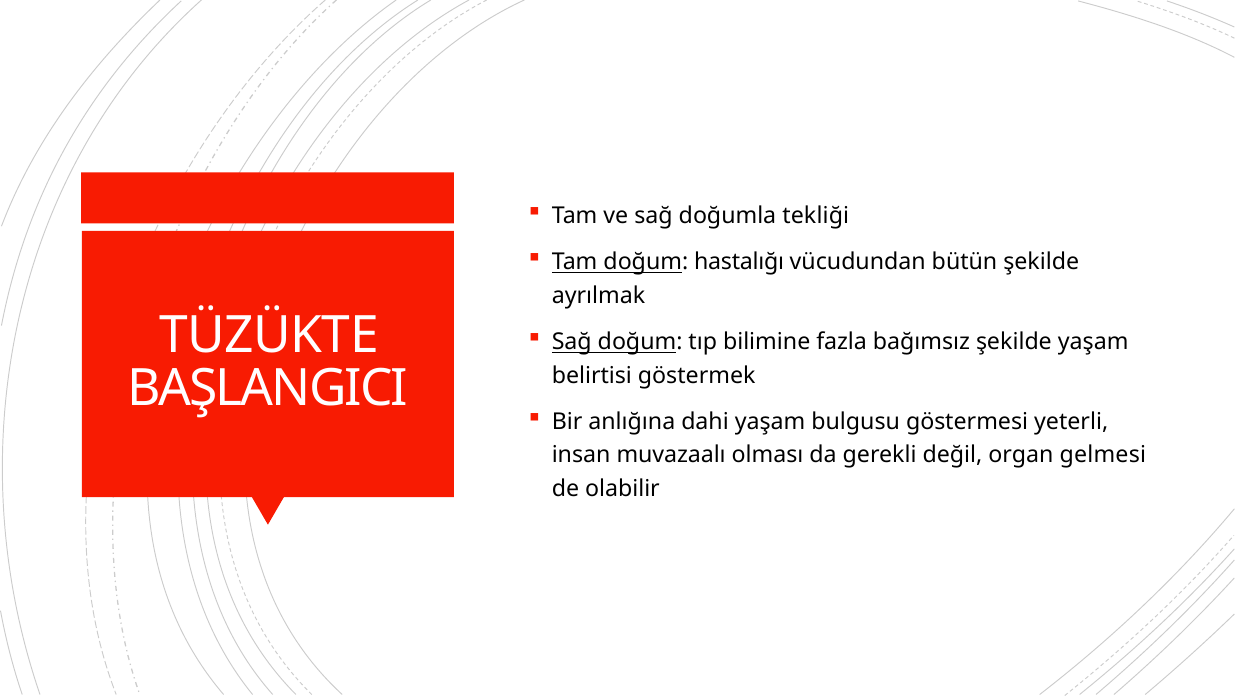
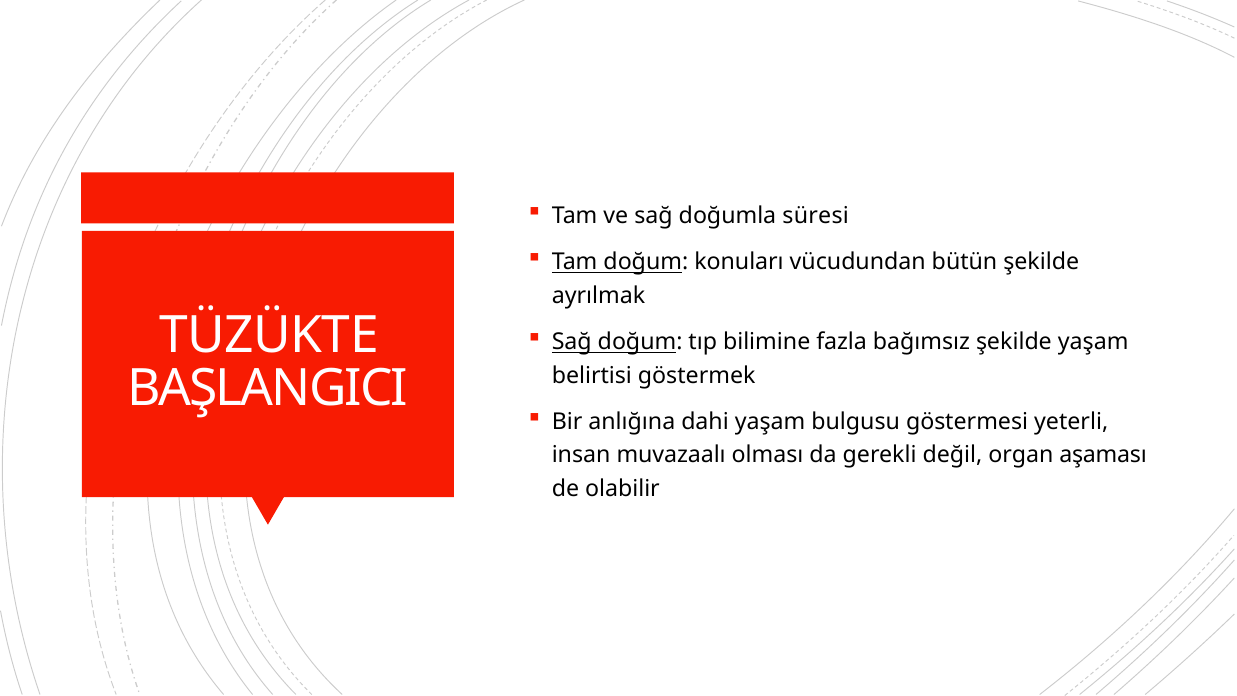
tekliği: tekliği -> süresi
hastalığı: hastalığı -> konuları
gelmesi: gelmesi -> aşaması
